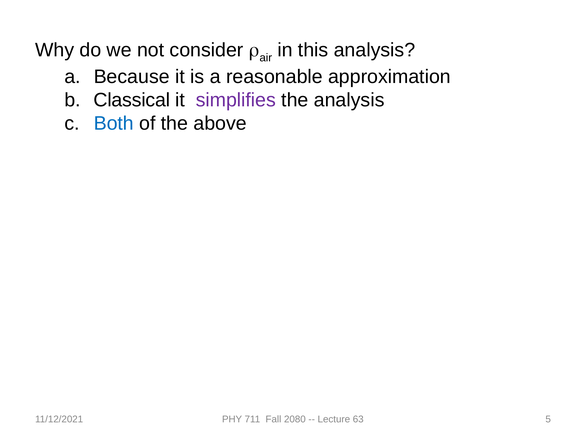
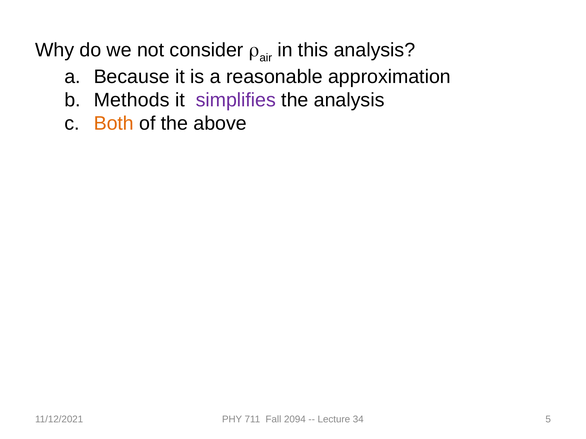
Classical: Classical -> Methods
Both colour: blue -> orange
2080: 2080 -> 2094
63: 63 -> 34
